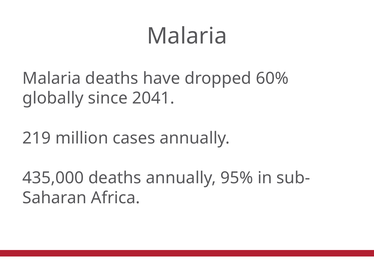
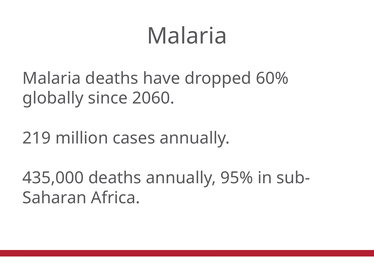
2041: 2041 -> 2060
